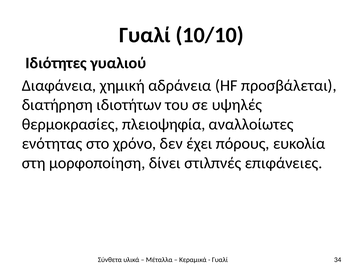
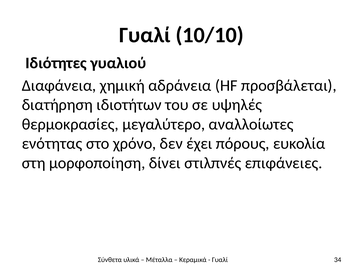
πλειοψηφία: πλειοψηφία -> μεγαλύτερο
